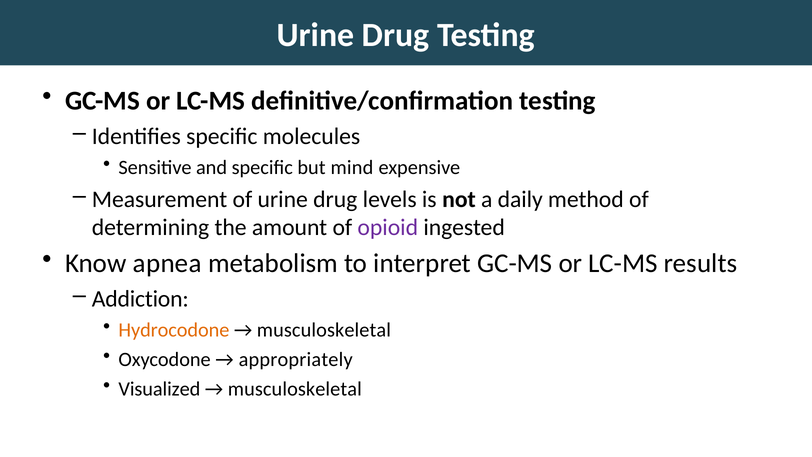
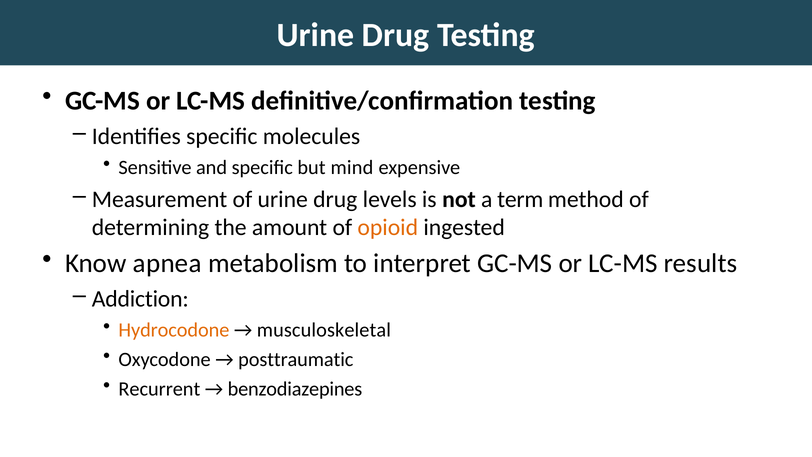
daily: daily -> term
opioid colour: purple -> orange
appropriately: appropriately -> posttraumatic
Visualized: Visualized -> Recurrent
musculoskeletal at (295, 389): musculoskeletal -> benzodiazepines
